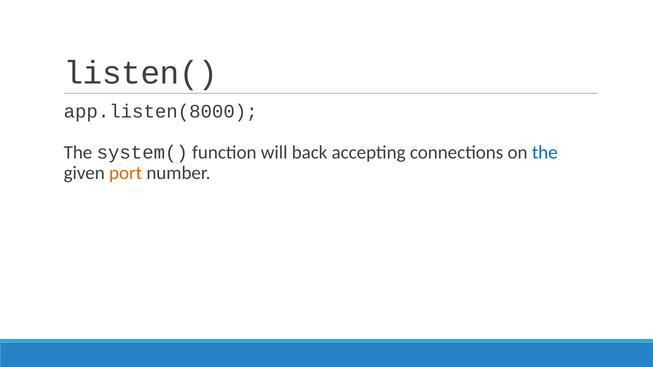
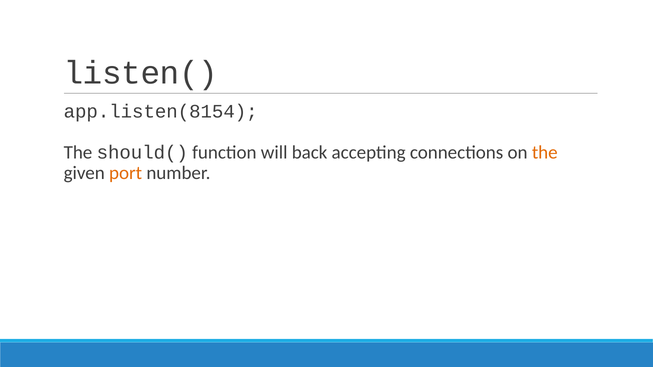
app.listen(8000: app.listen(8000 -> app.listen(8154
system(: system( -> should(
the at (545, 152) colour: blue -> orange
